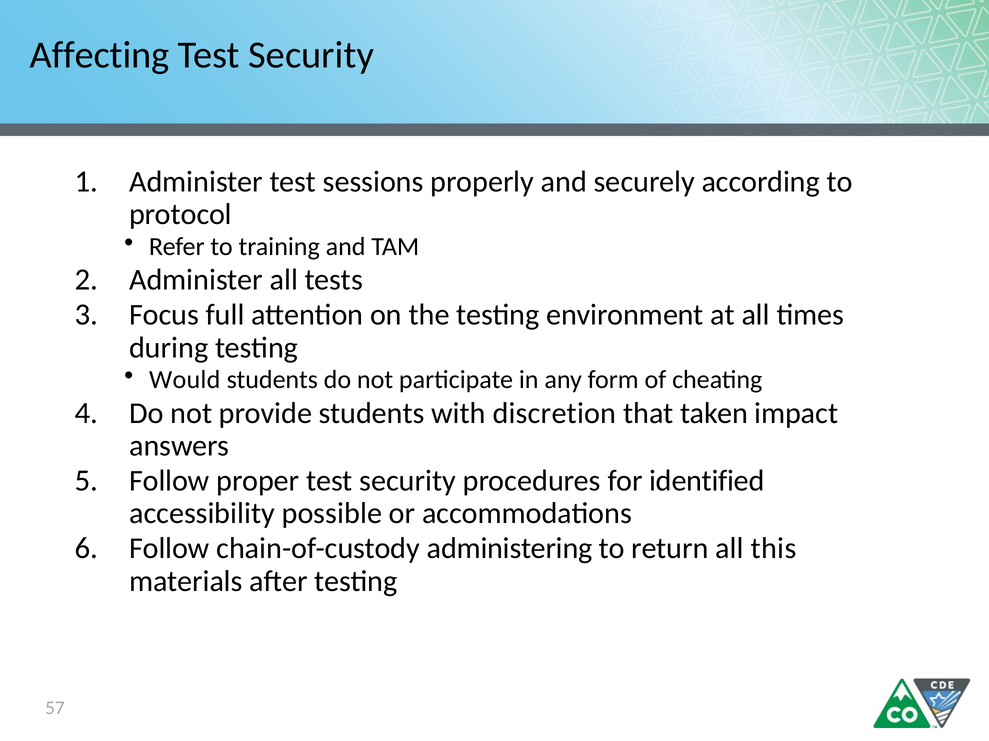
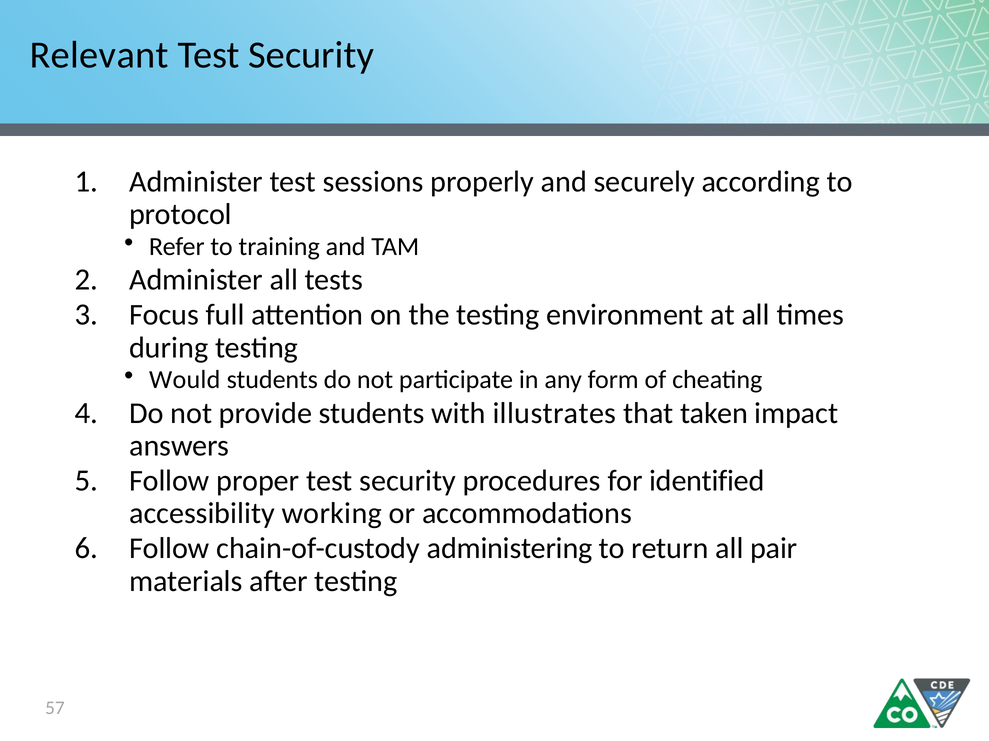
Affecting: Affecting -> Relevant
discretion: discretion -> illustrates
possible: possible -> working
this: this -> pair
